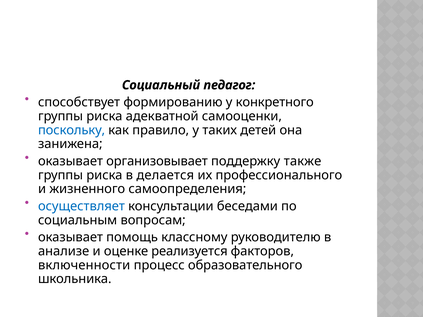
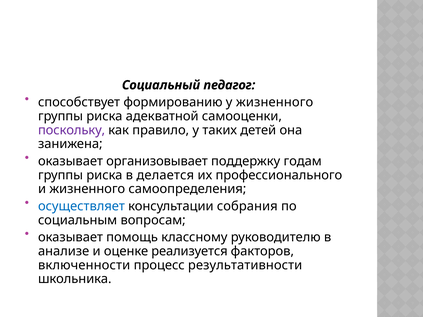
у конкретного: конкретного -> жизненного
поскольку colour: blue -> purple
также: также -> годам
беседами: беседами -> собрания
образовательного: образовательного -> результативности
